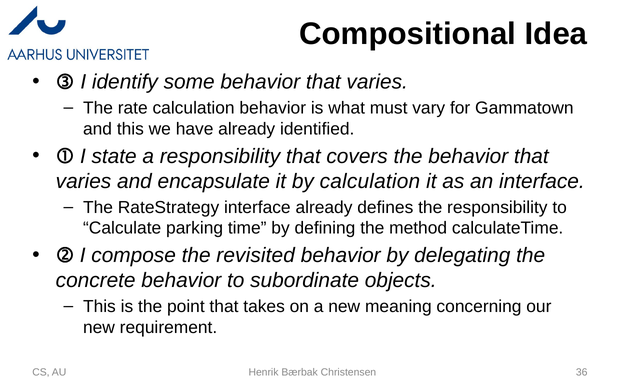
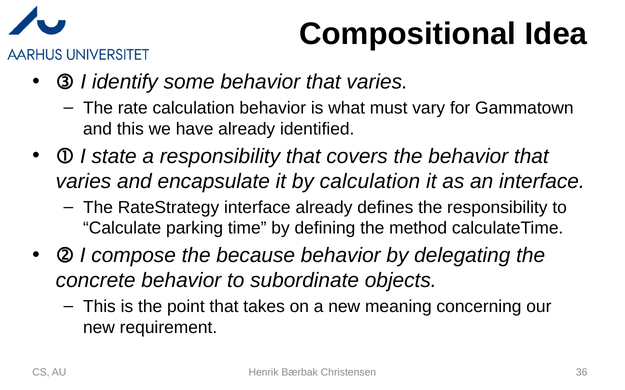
revisited: revisited -> because
